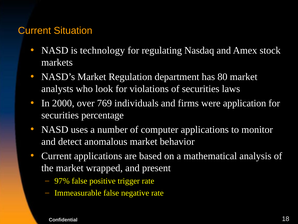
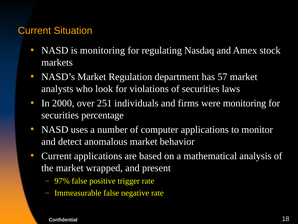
is technology: technology -> monitoring
80: 80 -> 57
769: 769 -> 251
were application: application -> monitoring
